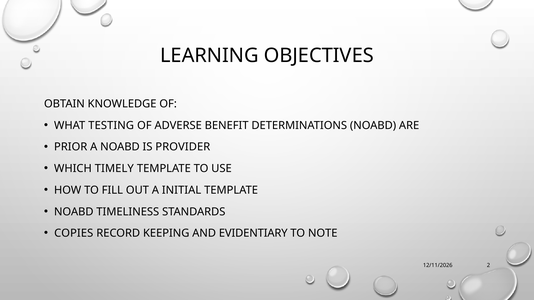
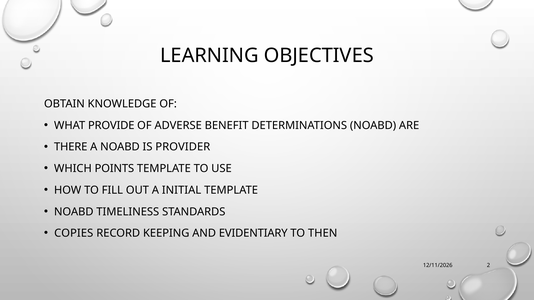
TESTING: TESTING -> PROVIDE
PRIOR: PRIOR -> THERE
TIMELY: TIMELY -> POINTS
NOTE: NOTE -> THEN
